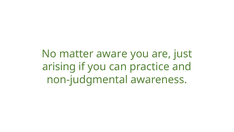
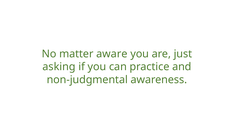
arising: arising -> asking
